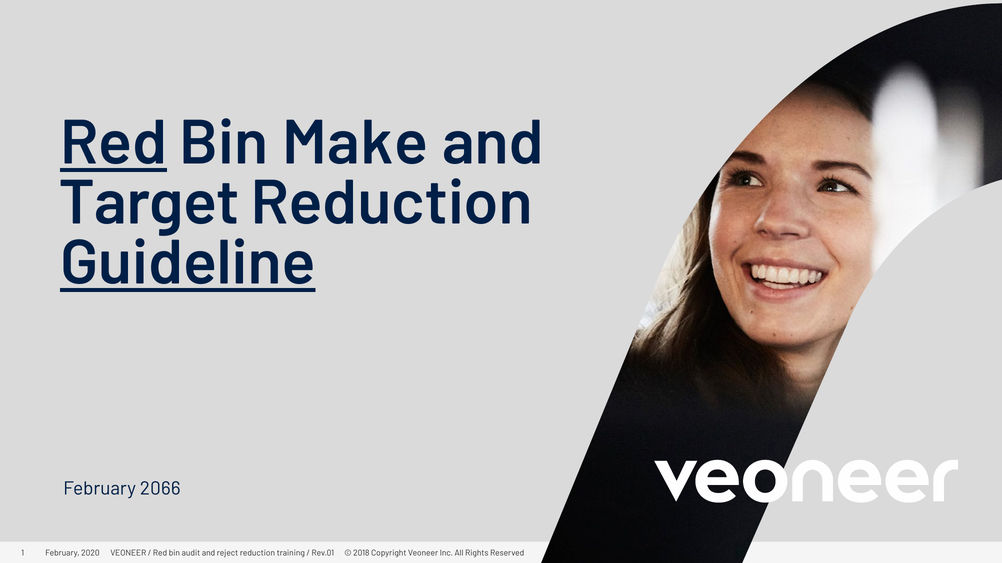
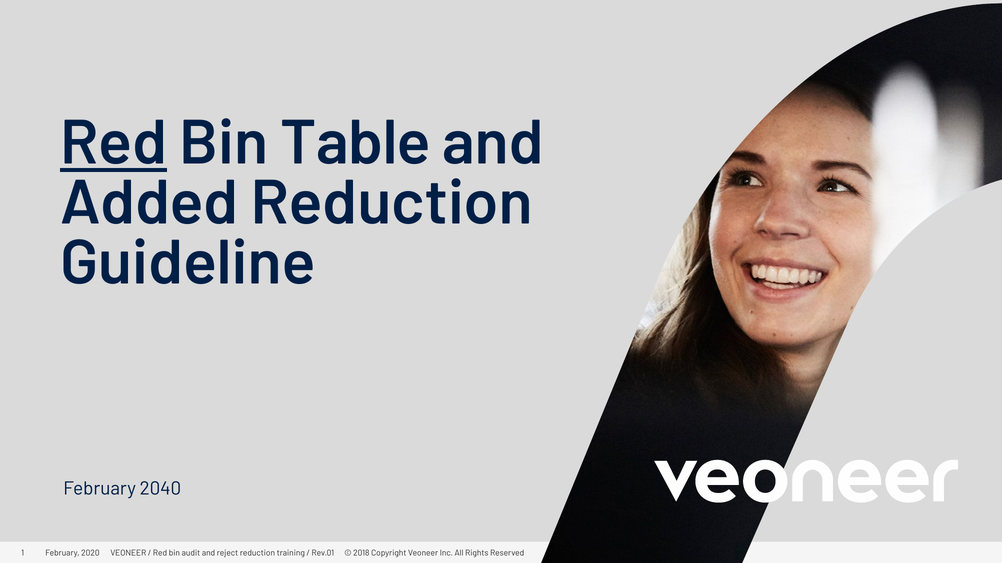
Make: Make -> Table
Target: Target -> Added
Guideline underline: present -> none
2066: 2066 -> 2040
